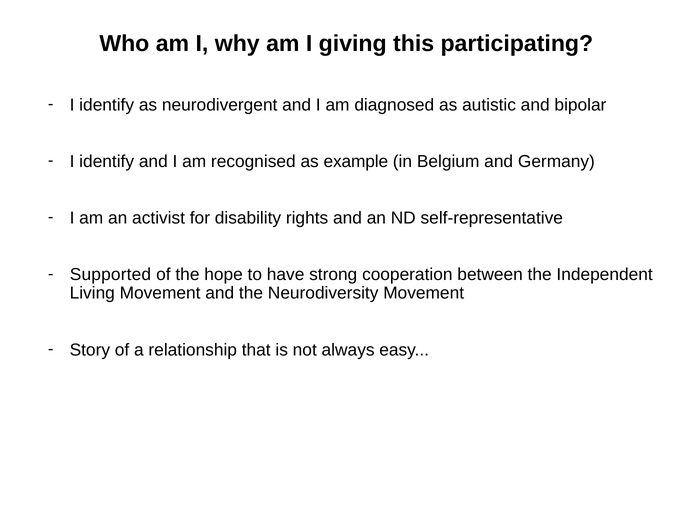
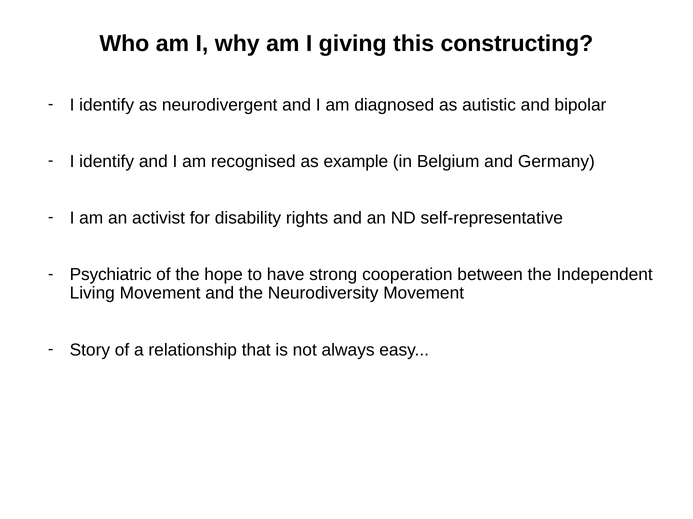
participating: participating -> constructing
Supported: Supported -> Psychiatric
